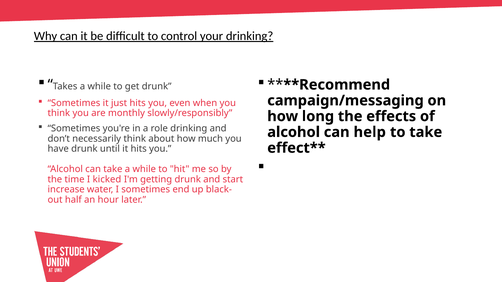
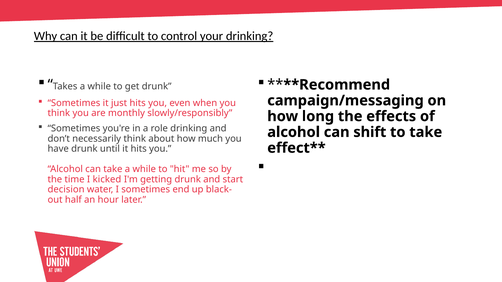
help: help -> shift
increase: increase -> decision
